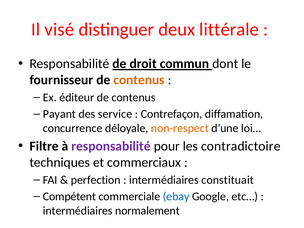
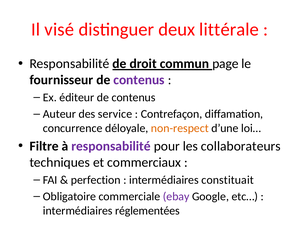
dont: dont -> page
contenus at (139, 80) colour: orange -> purple
Payant: Payant -> Auteur
contradictoire: contradictoire -> collaborateurs
Compétent: Compétent -> Obligatoire
ebay colour: blue -> purple
normalement: normalement -> réglementées
